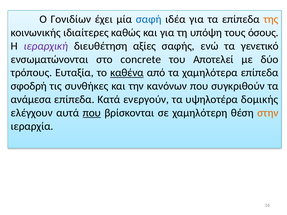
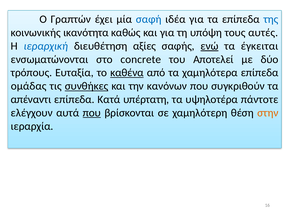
Γονιδίων: Γονιδίων -> Γραπτών
της colour: orange -> blue
ιδιαίτερες: ιδιαίτερες -> ικανότητα
όσους: όσους -> αυτές
ιεραρχική colour: purple -> blue
ενώ underline: none -> present
γενετικό: γενετικό -> έγκειται
σφοδρή: σφοδρή -> ομάδας
συνθήκες underline: none -> present
ανάμεσα: ανάμεσα -> απέναντι
ενεργούν: ενεργούν -> υπέρτατη
δομικής: δομικής -> πάντοτε
